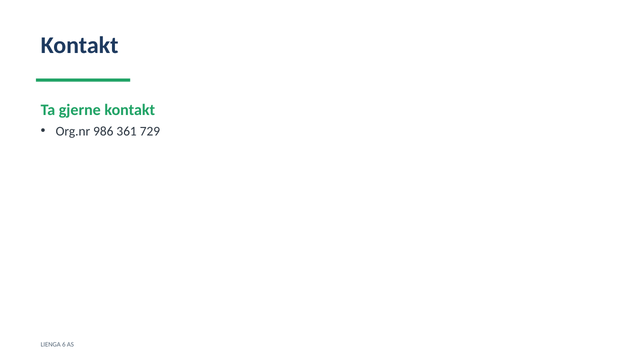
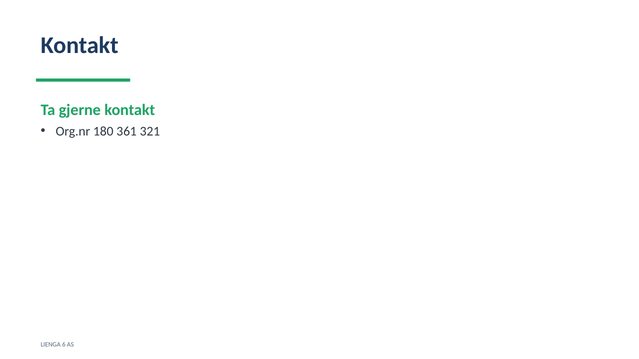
986: 986 -> 180
729: 729 -> 321
